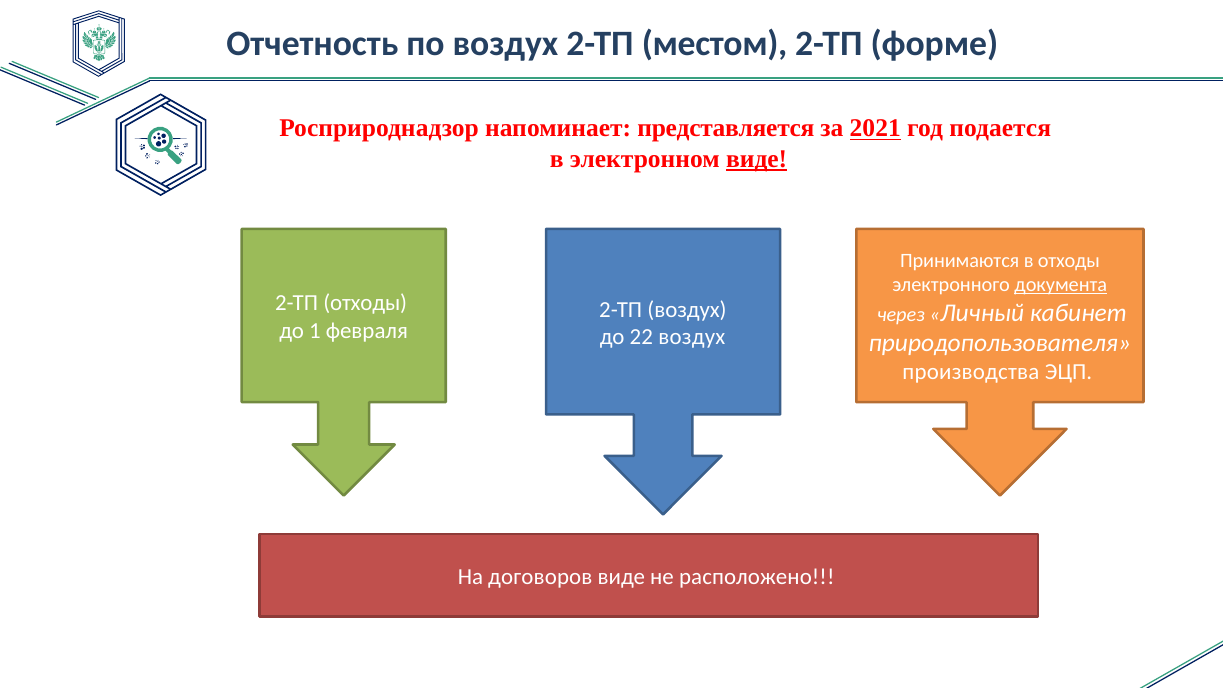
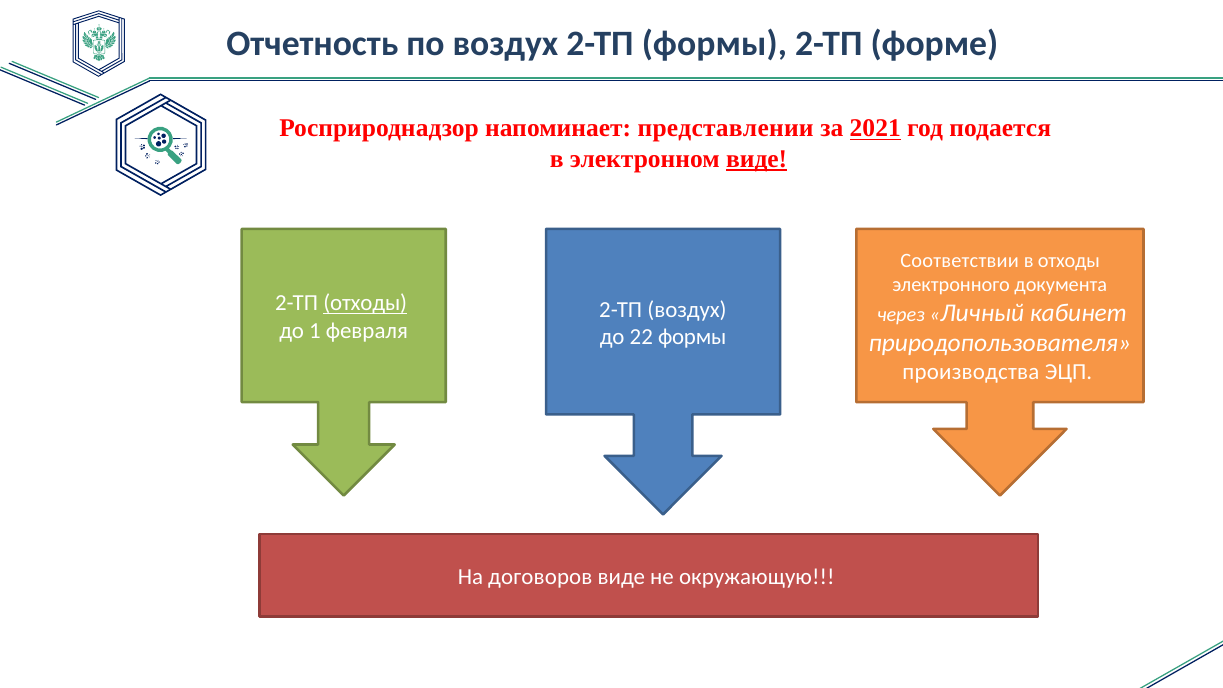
2-ТП местом: местом -> формы
представляется: представляется -> представлении
Принимаются: Принимаются -> Соответствии
документа underline: present -> none
отходы at (365, 303) underline: none -> present
22 воздух: воздух -> формы
расположено: расположено -> окружающую
